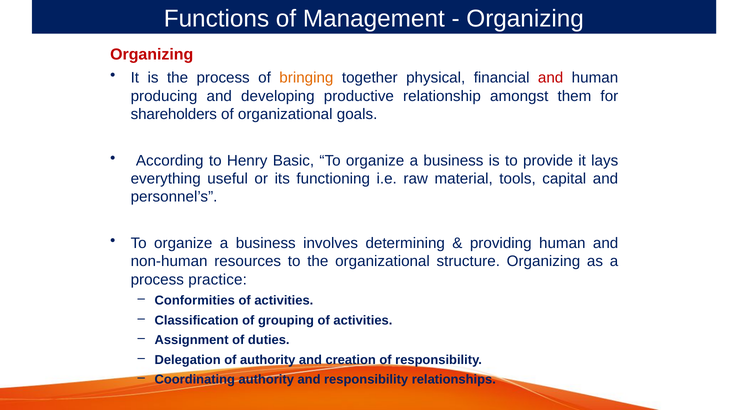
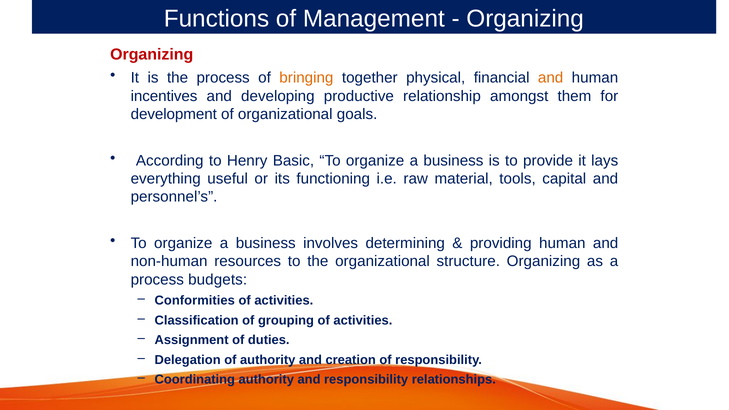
and at (551, 78) colour: red -> orange
producing: producing -> incentives
shareholders: shareholders -> development
practice: practice -> budgets
